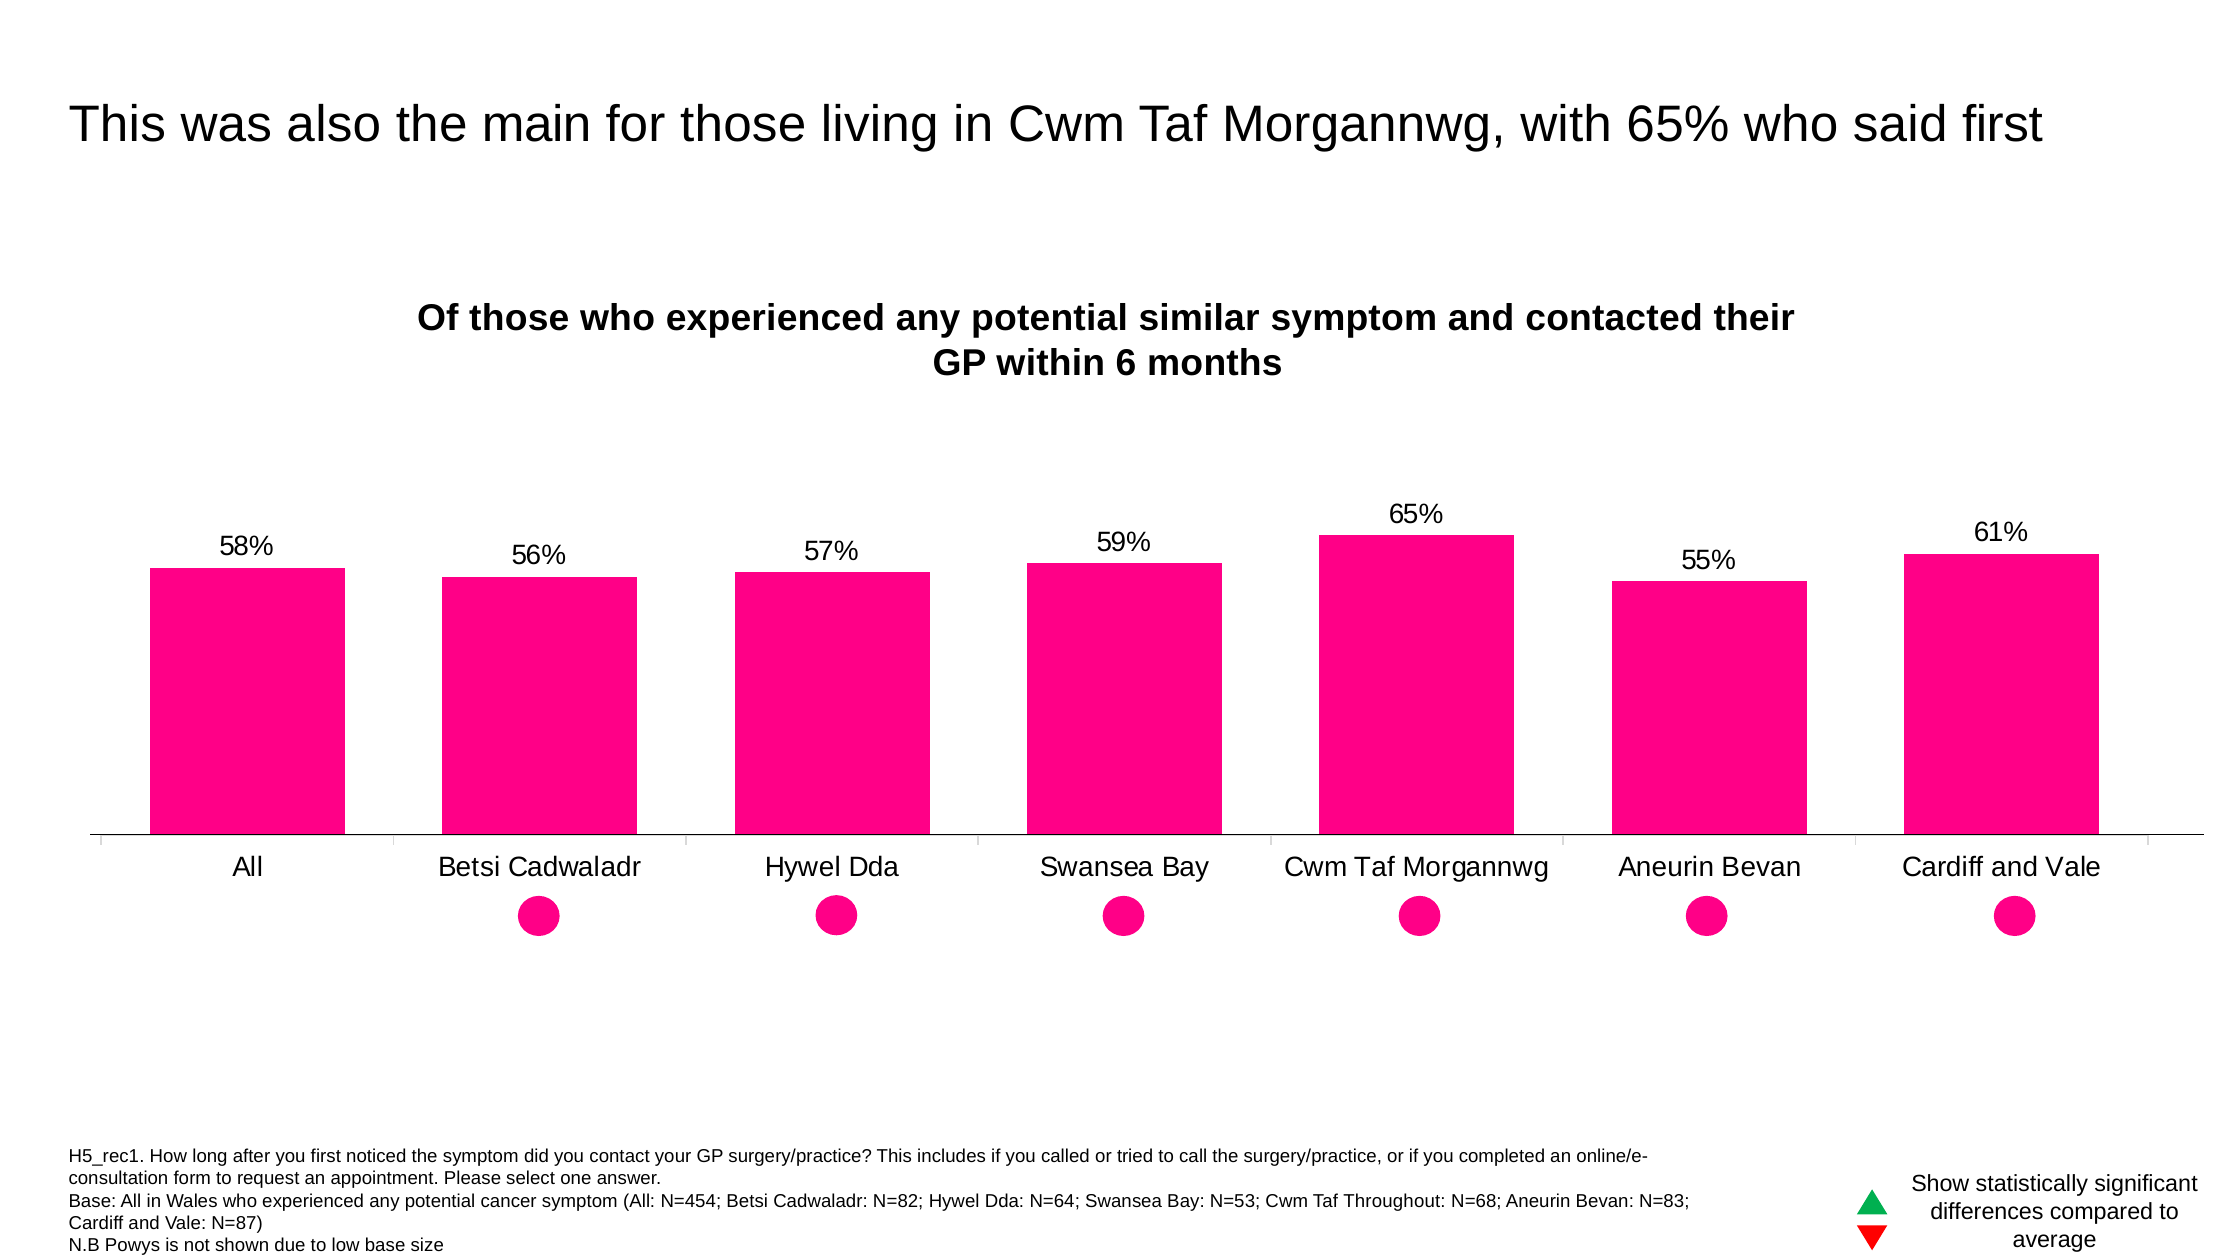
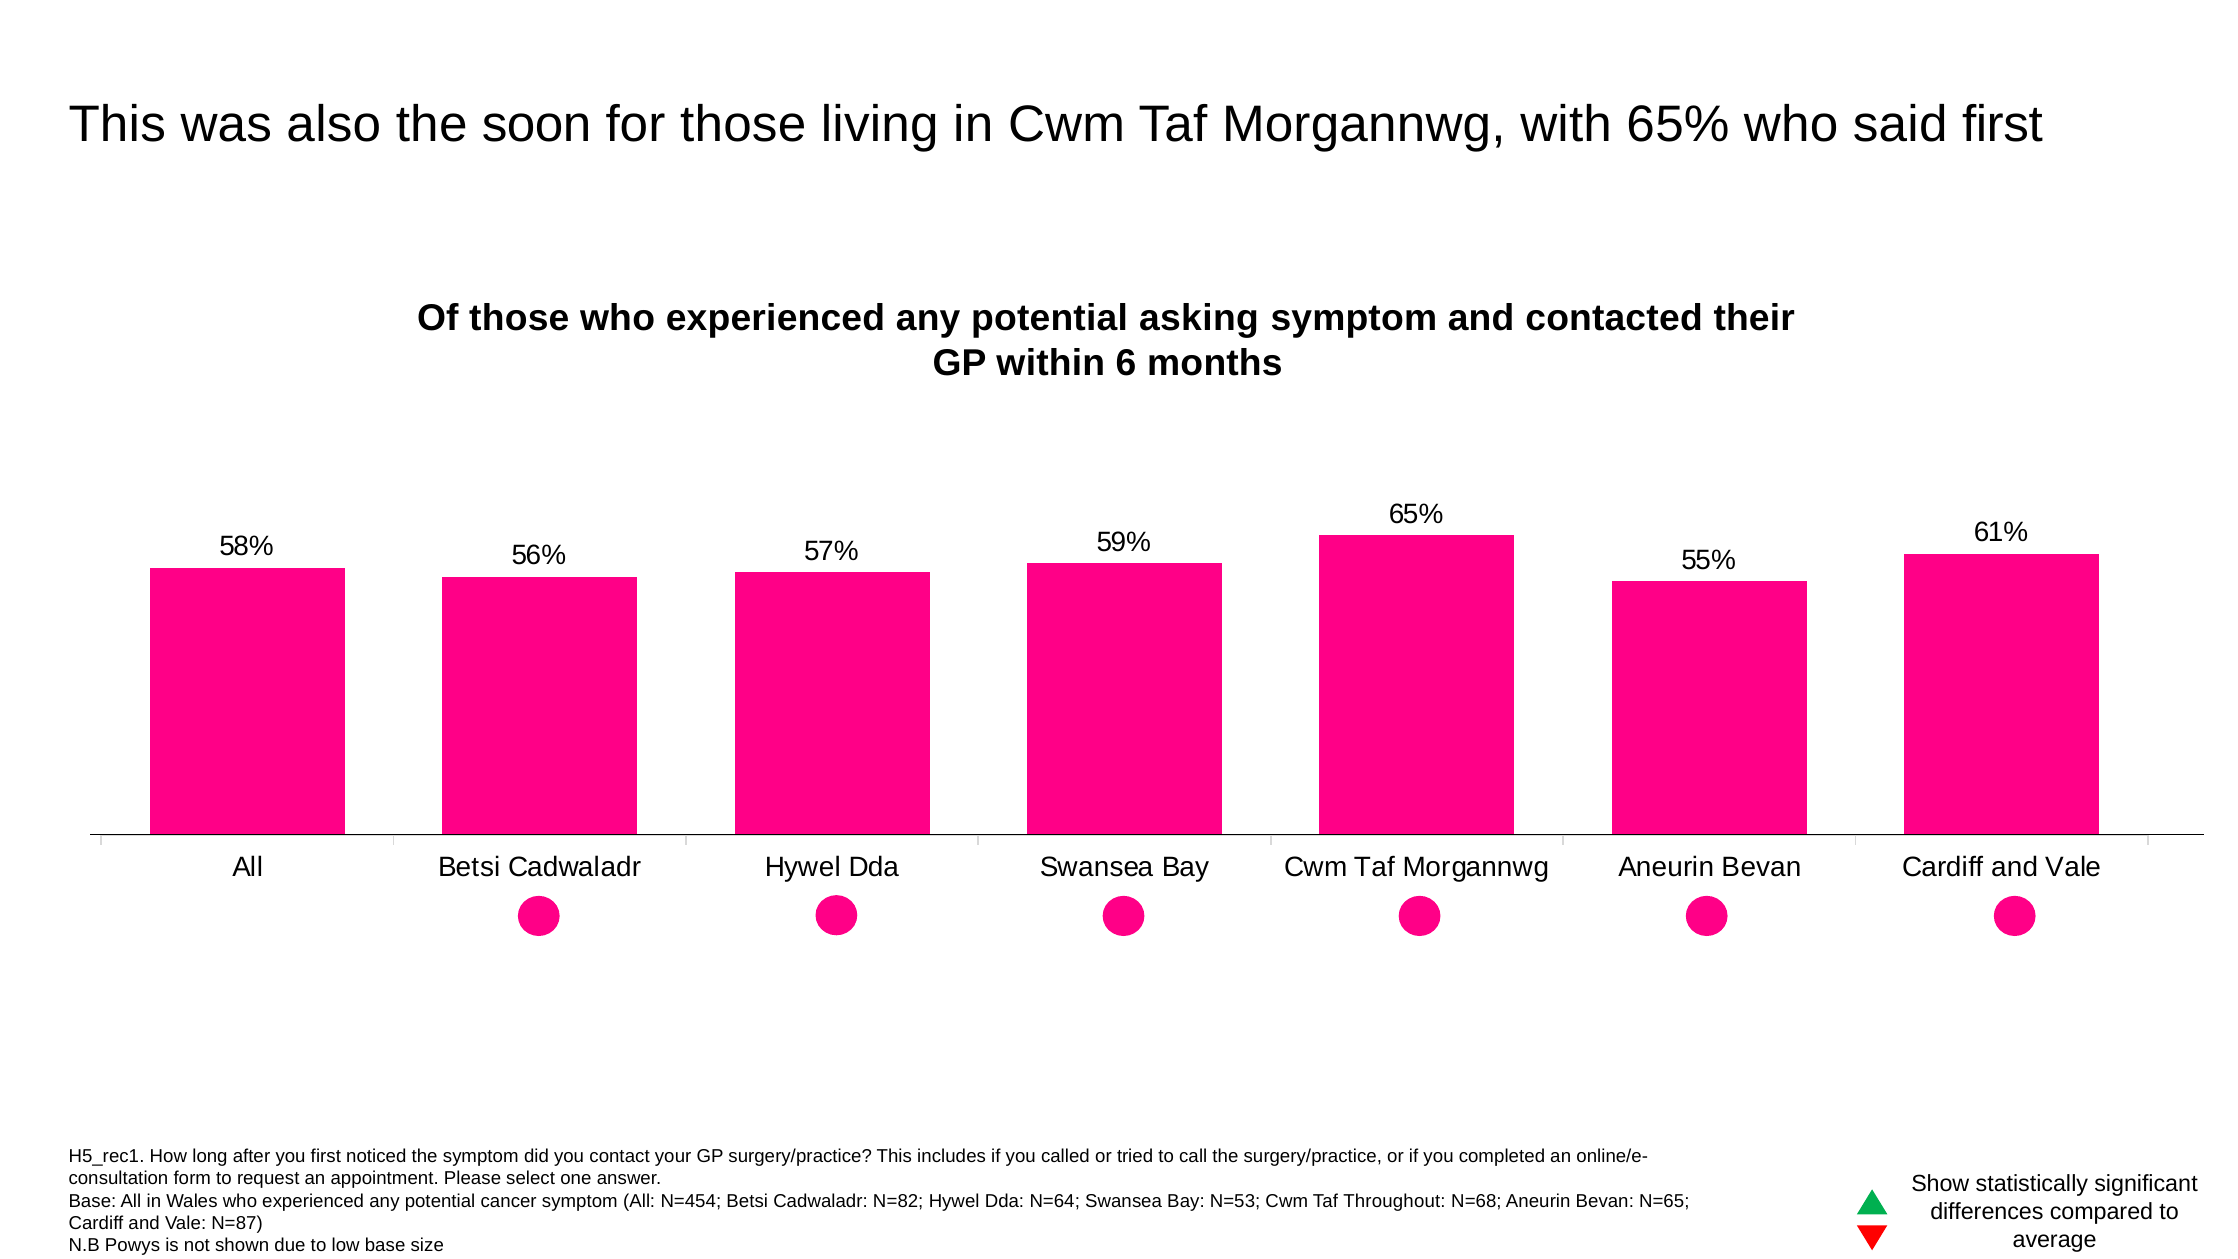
main: main -> soon
similar: similar -> asking
N=83: N=83 -> N=65
